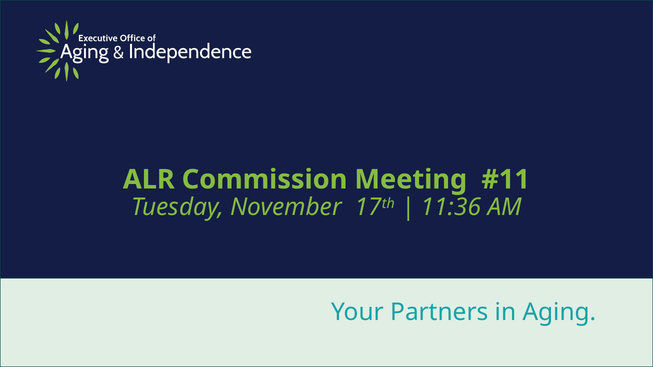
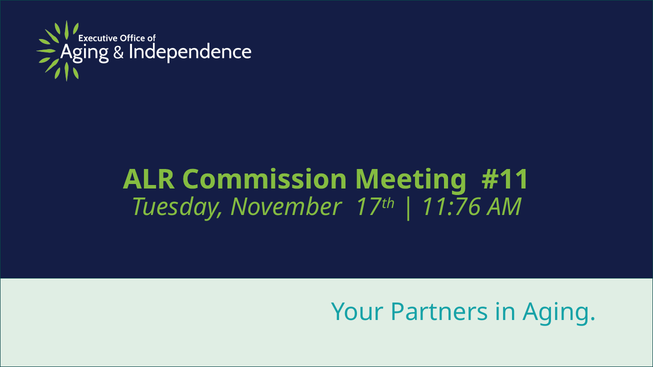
11:36: 11:36 -> 11:76
